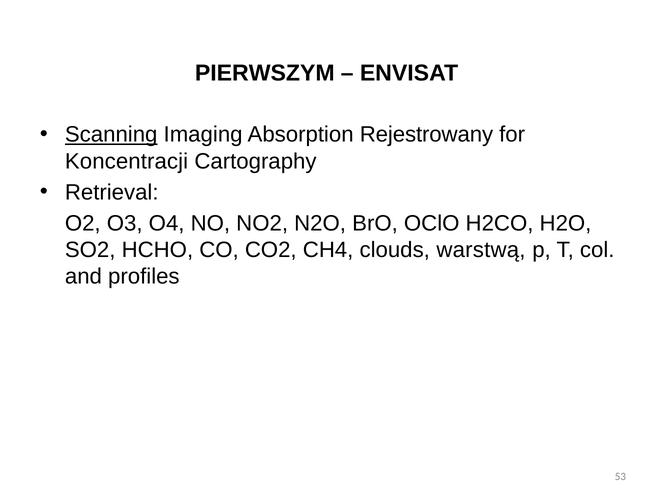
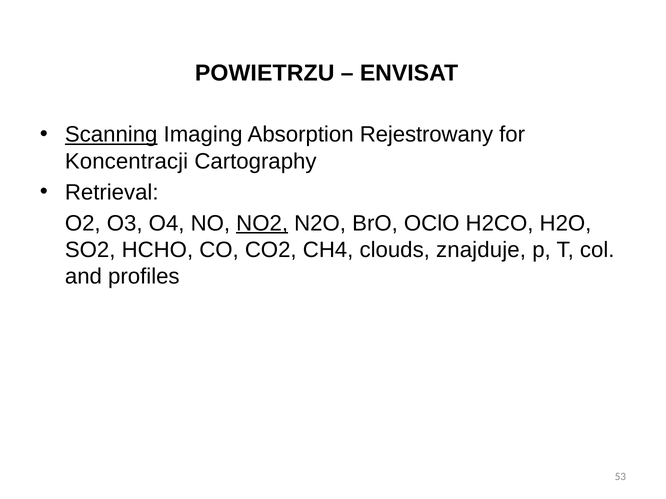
PIERWSZYM: PIERWSZYM -> POWIETRZU
NO2 underline: none -> present
warstwą: warstwą -> znajduje
